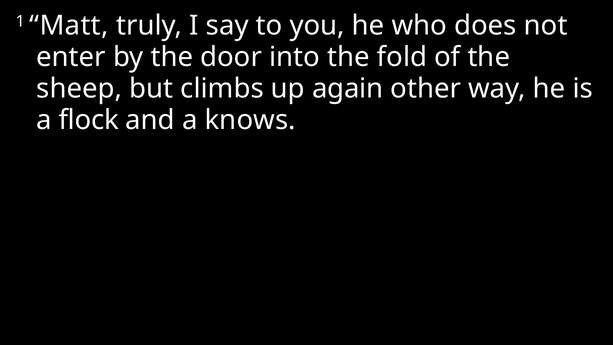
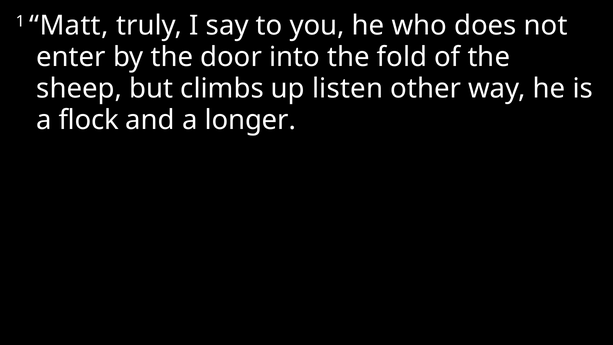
again: again -> listen
knows: knows -> longer
